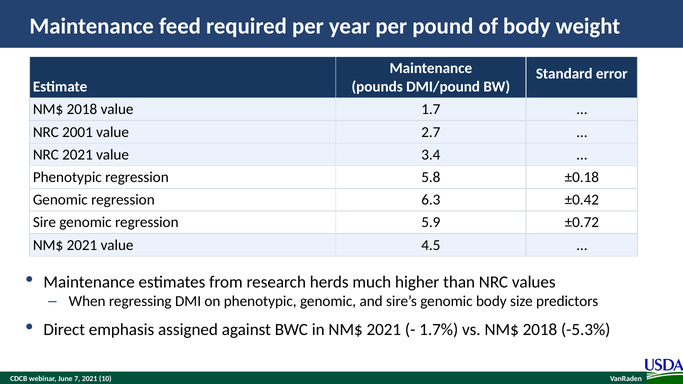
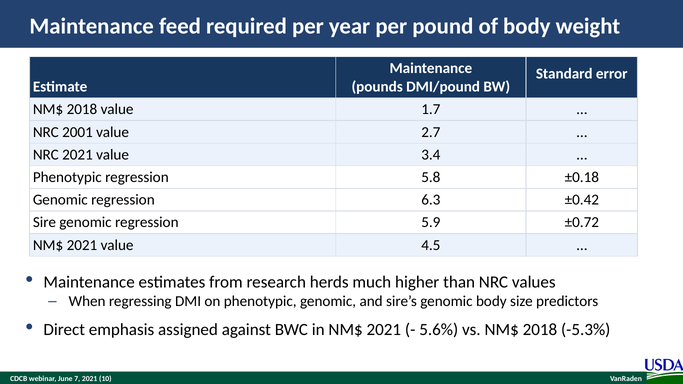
1.7%: 1.7% -> 5.6%
